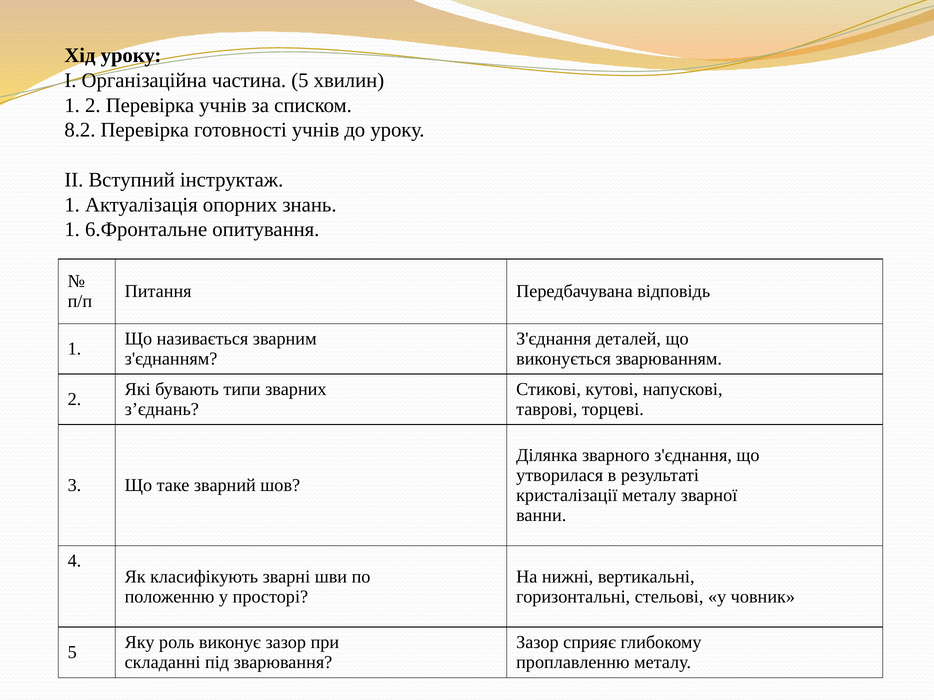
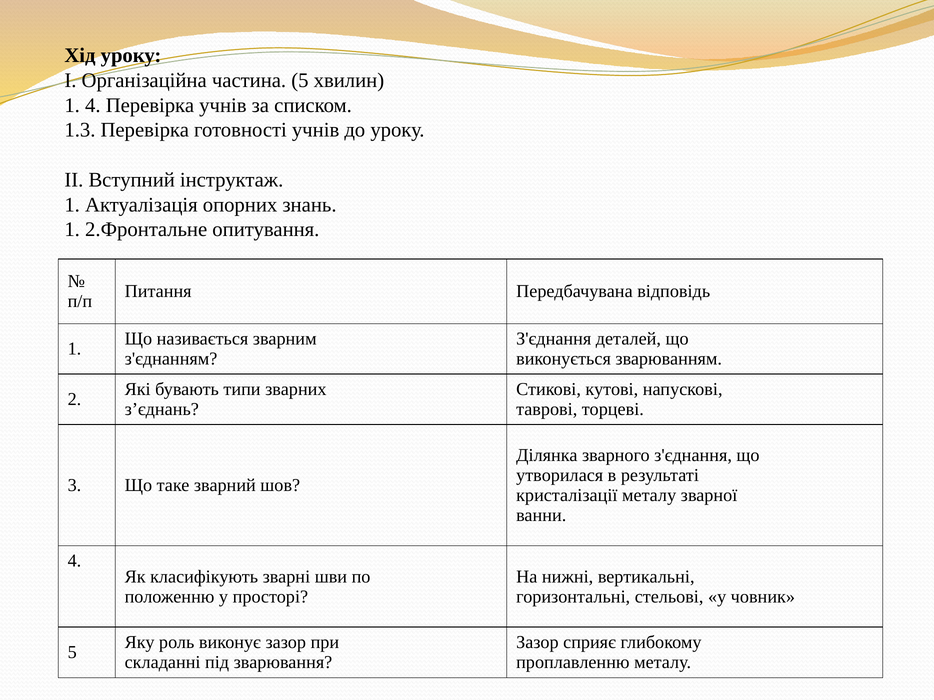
1 2: 2 -> 4
8.2: 8.2 -> 1.3
6.Фронтальне: 6.Фронтальне -> 2.Фронтальне
